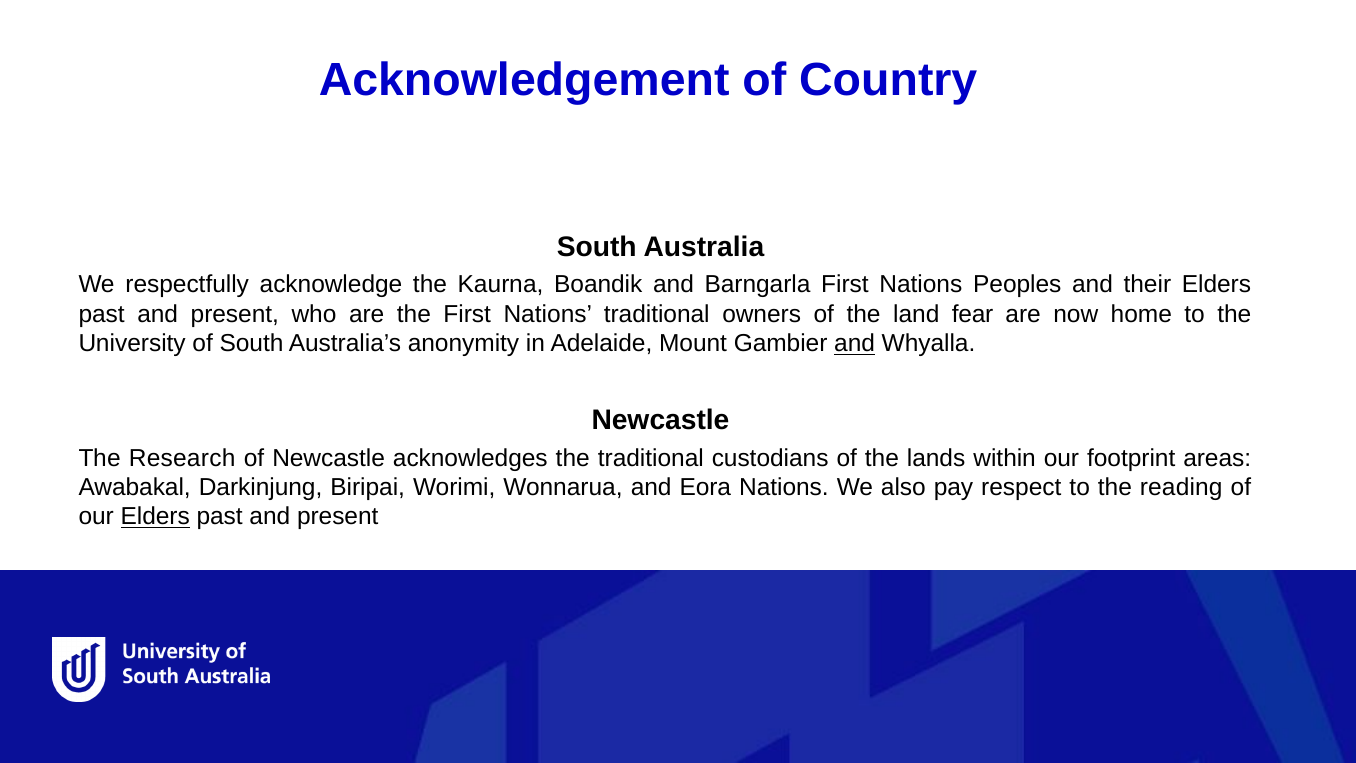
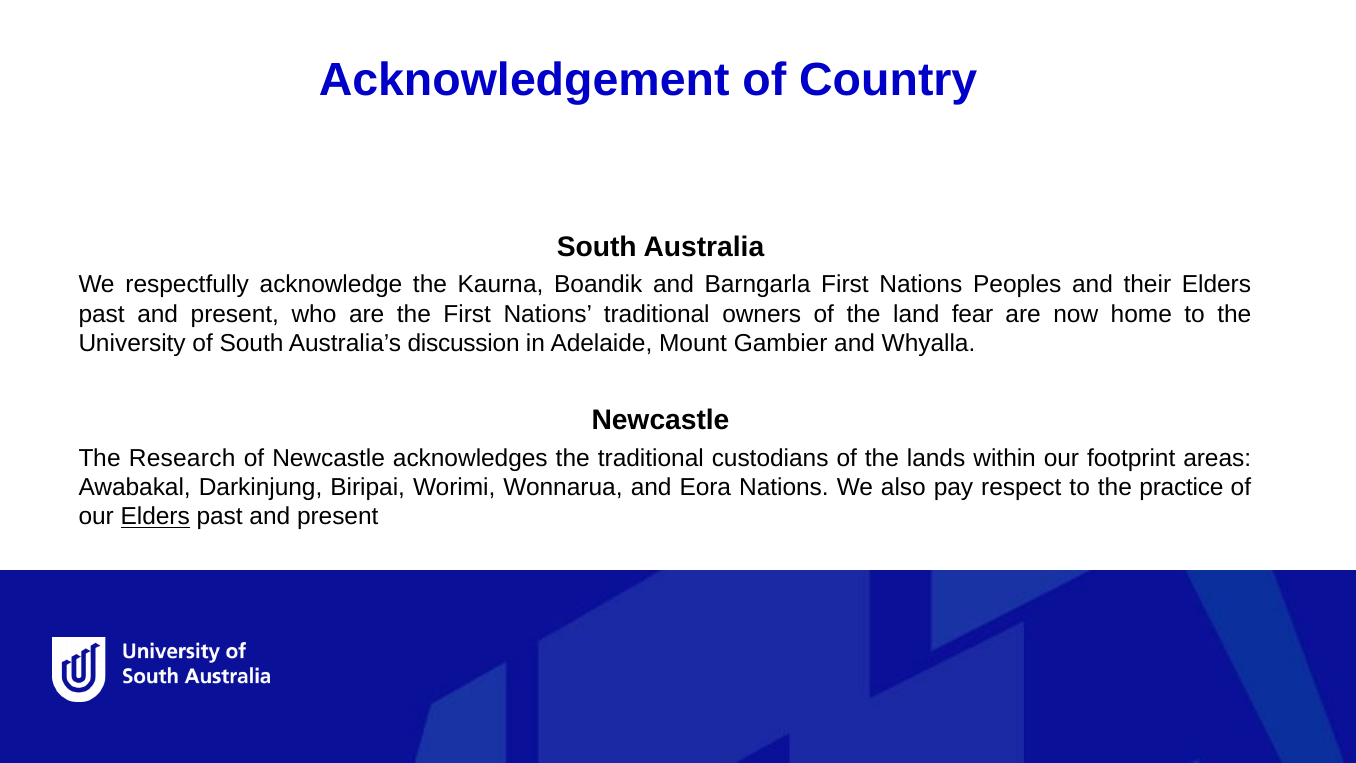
anonymity: anonymity -> discussion
and at (855, 344) underline: present -> none
reading: reading -> practice
